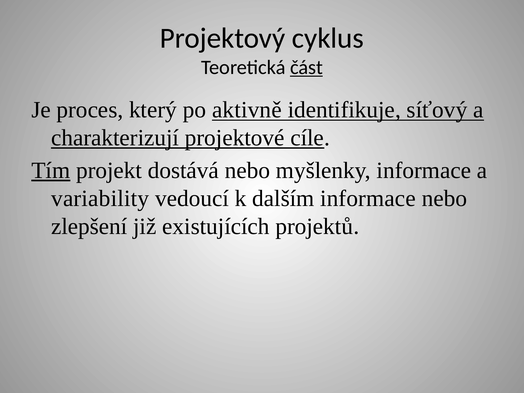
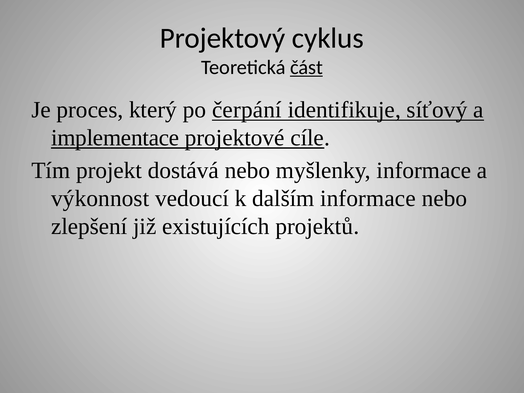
aktivně: aktivně -> čerpání
charakterizují: charakterizují -> implementace
Tím underline: present -> none
variability: variability -> výkonnost
